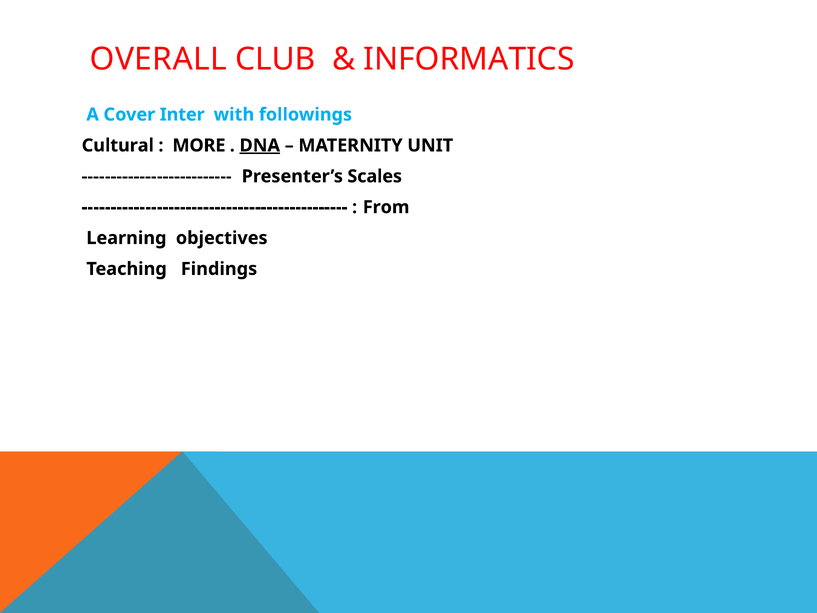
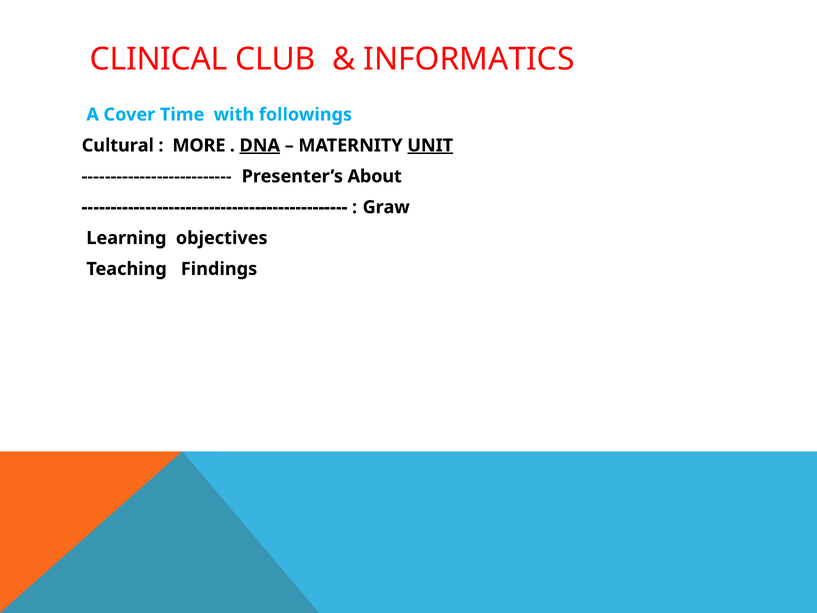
OVERALL: OVERALL -> CLINICAL
Inter: Inter -> Time
UNIT underline: none -> present
Scales: Scales -> About
From: From -> Graw
